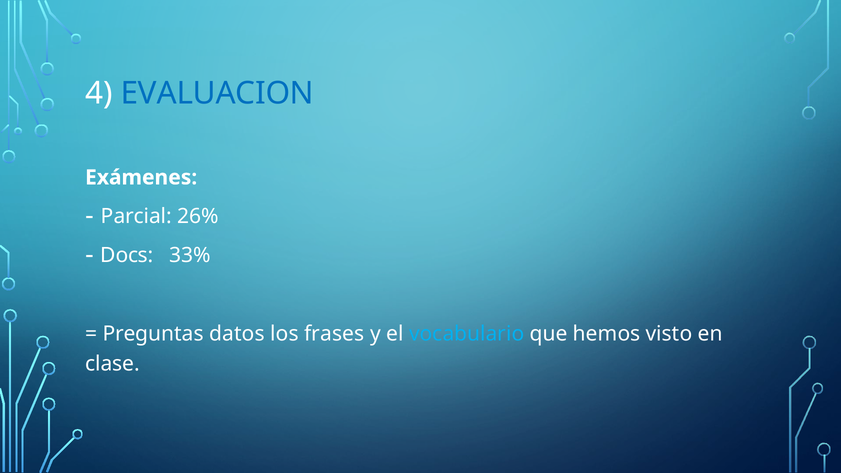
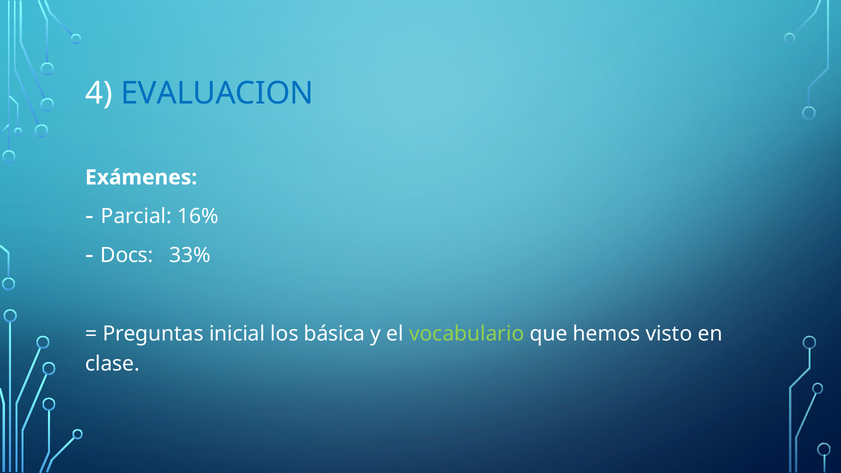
26%: 26% -> 16%
datos: datos -> inicial
frases: frases -> básica
vocabulario colour: light blue -> light green
